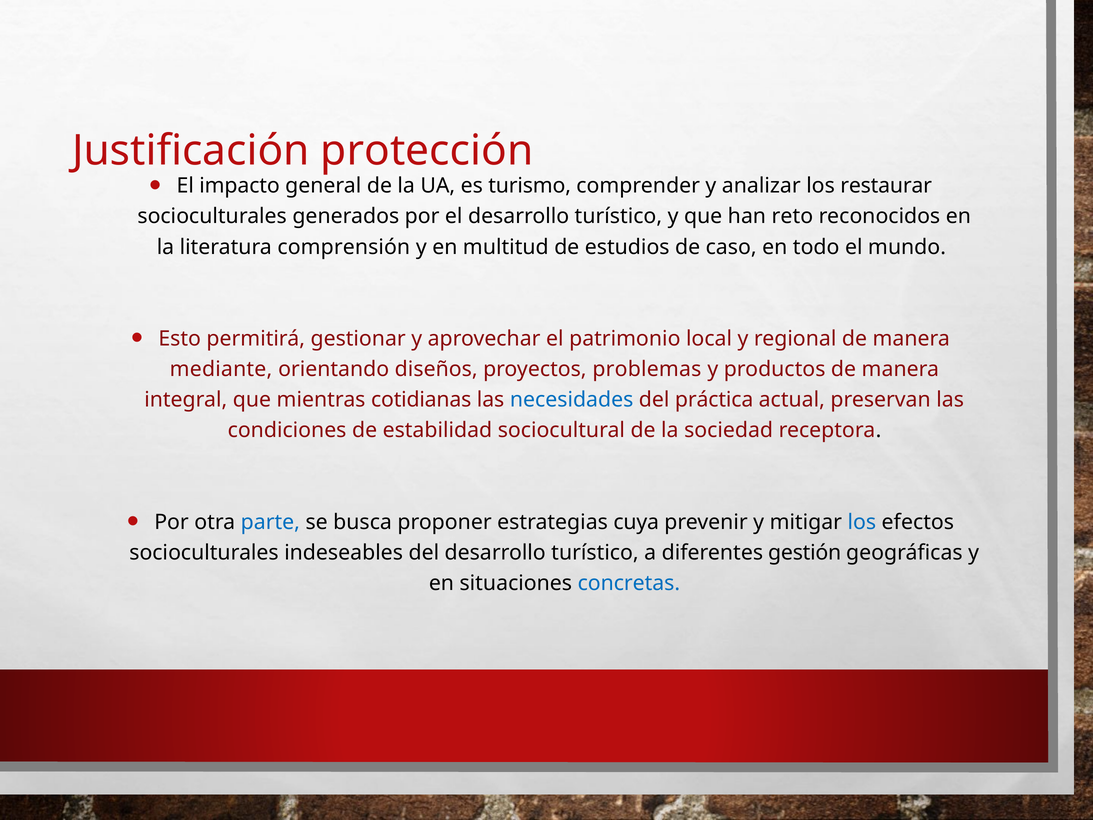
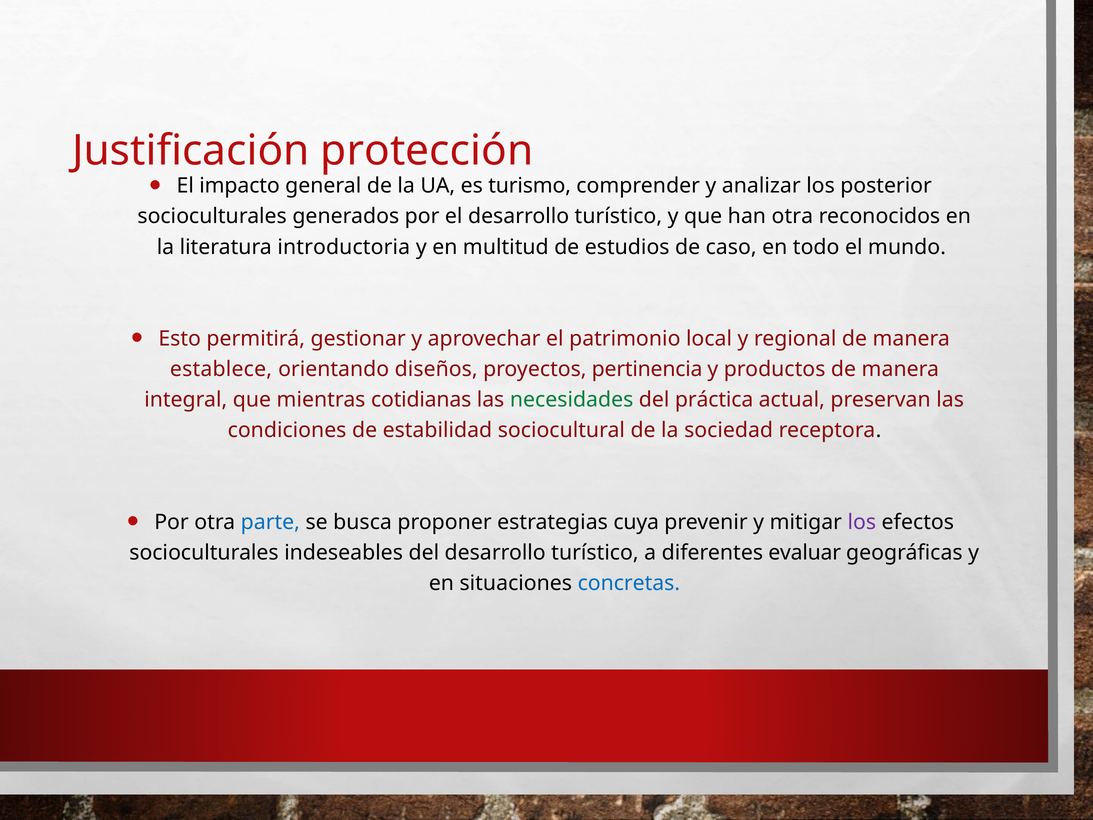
restaurar: restaurar -> posterior
han reto: reto -> otra
comprensión: comprensión -> introductoria
mediante: mediante -> establece
problemas: problemas -> pertinencia
necesidades colour: blue -> green
los at (862, 522) colour: blue -> purple
gestión: gestión -> evaluar
